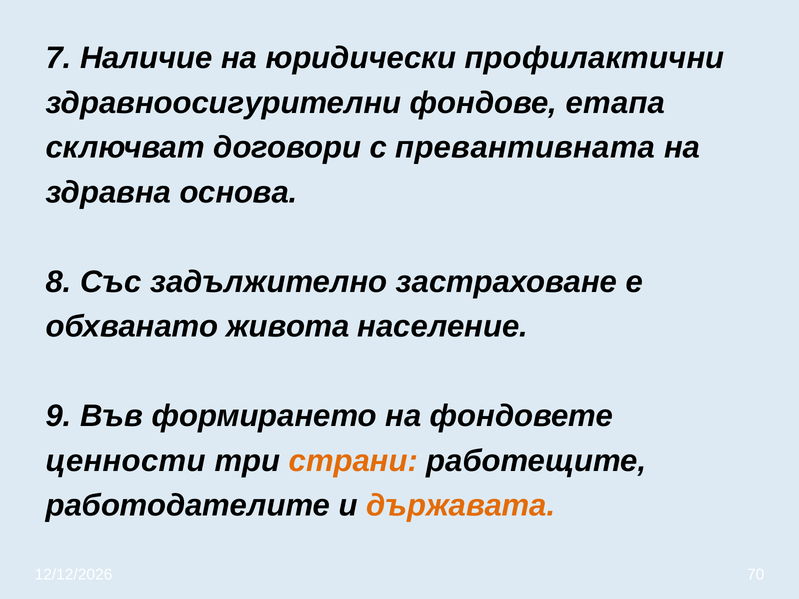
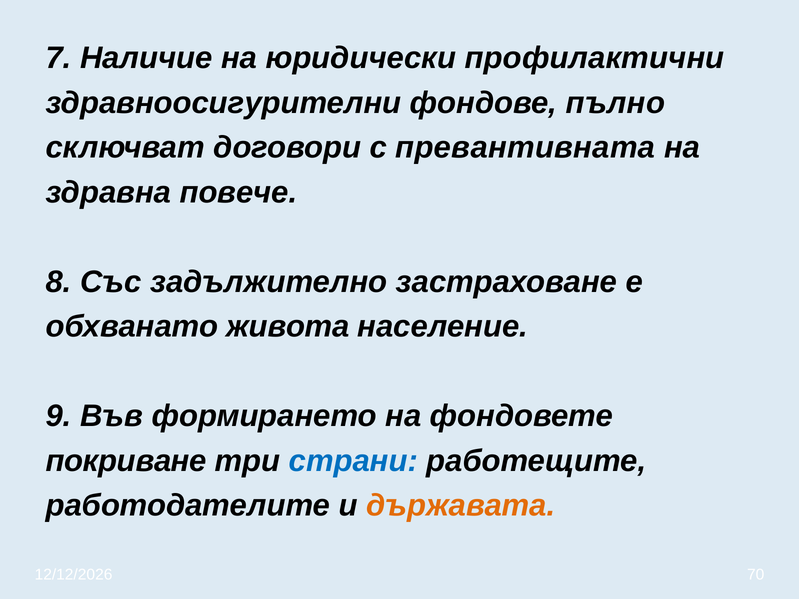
етапа: етапа -> пълно
основа: основа -> повече
ценности: ценности -> покриване
страни colour: orange -> blue
